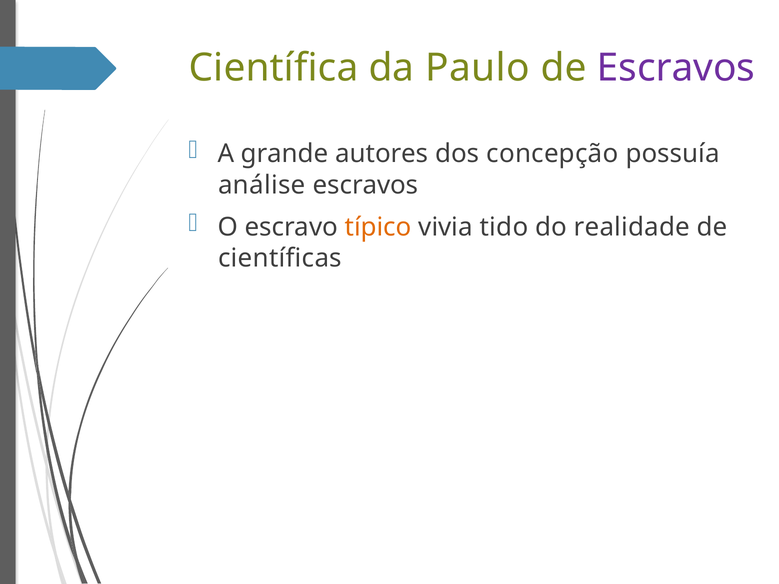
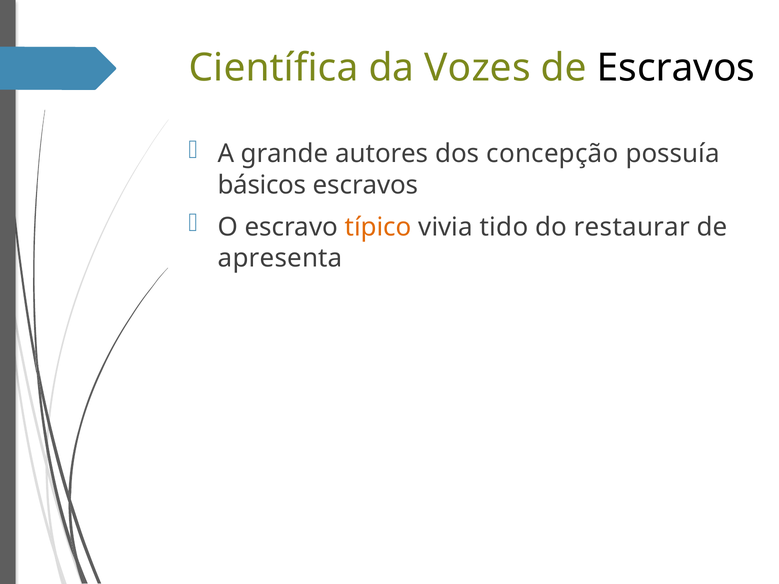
Paulo: Paulo -> Vozes
Escravos at (676, 68) colour: purple -> black
análise: análise -> básicos
realidade: realidade -> restaurar
científicas: científicas -> apresenta
